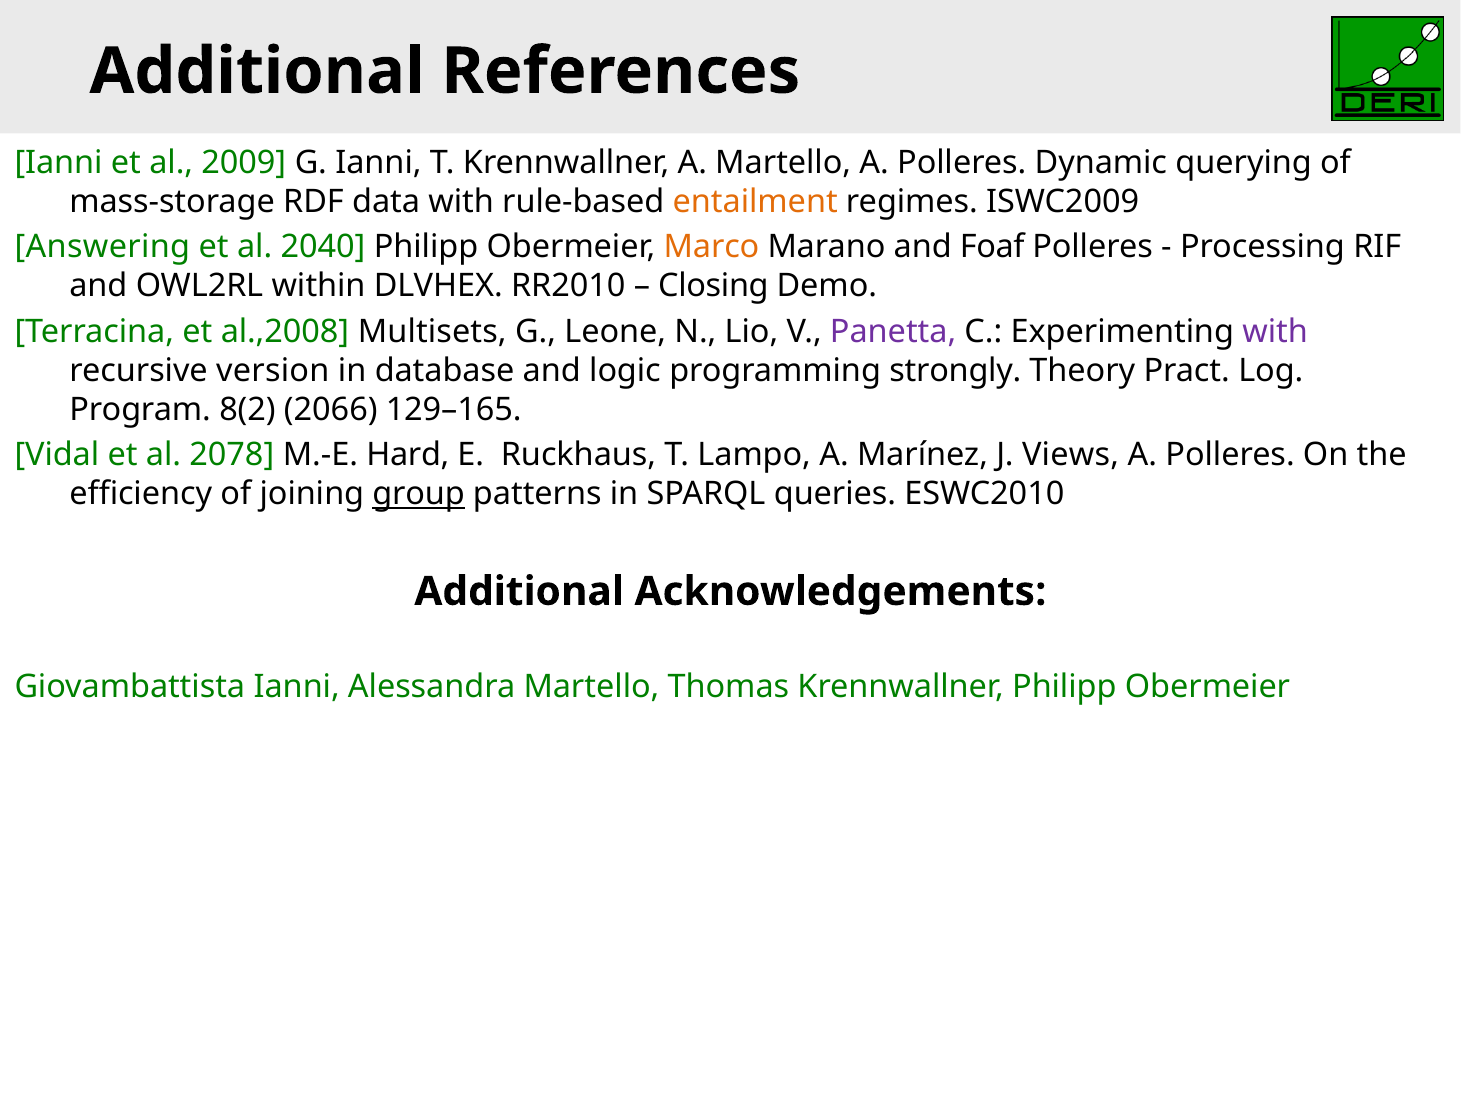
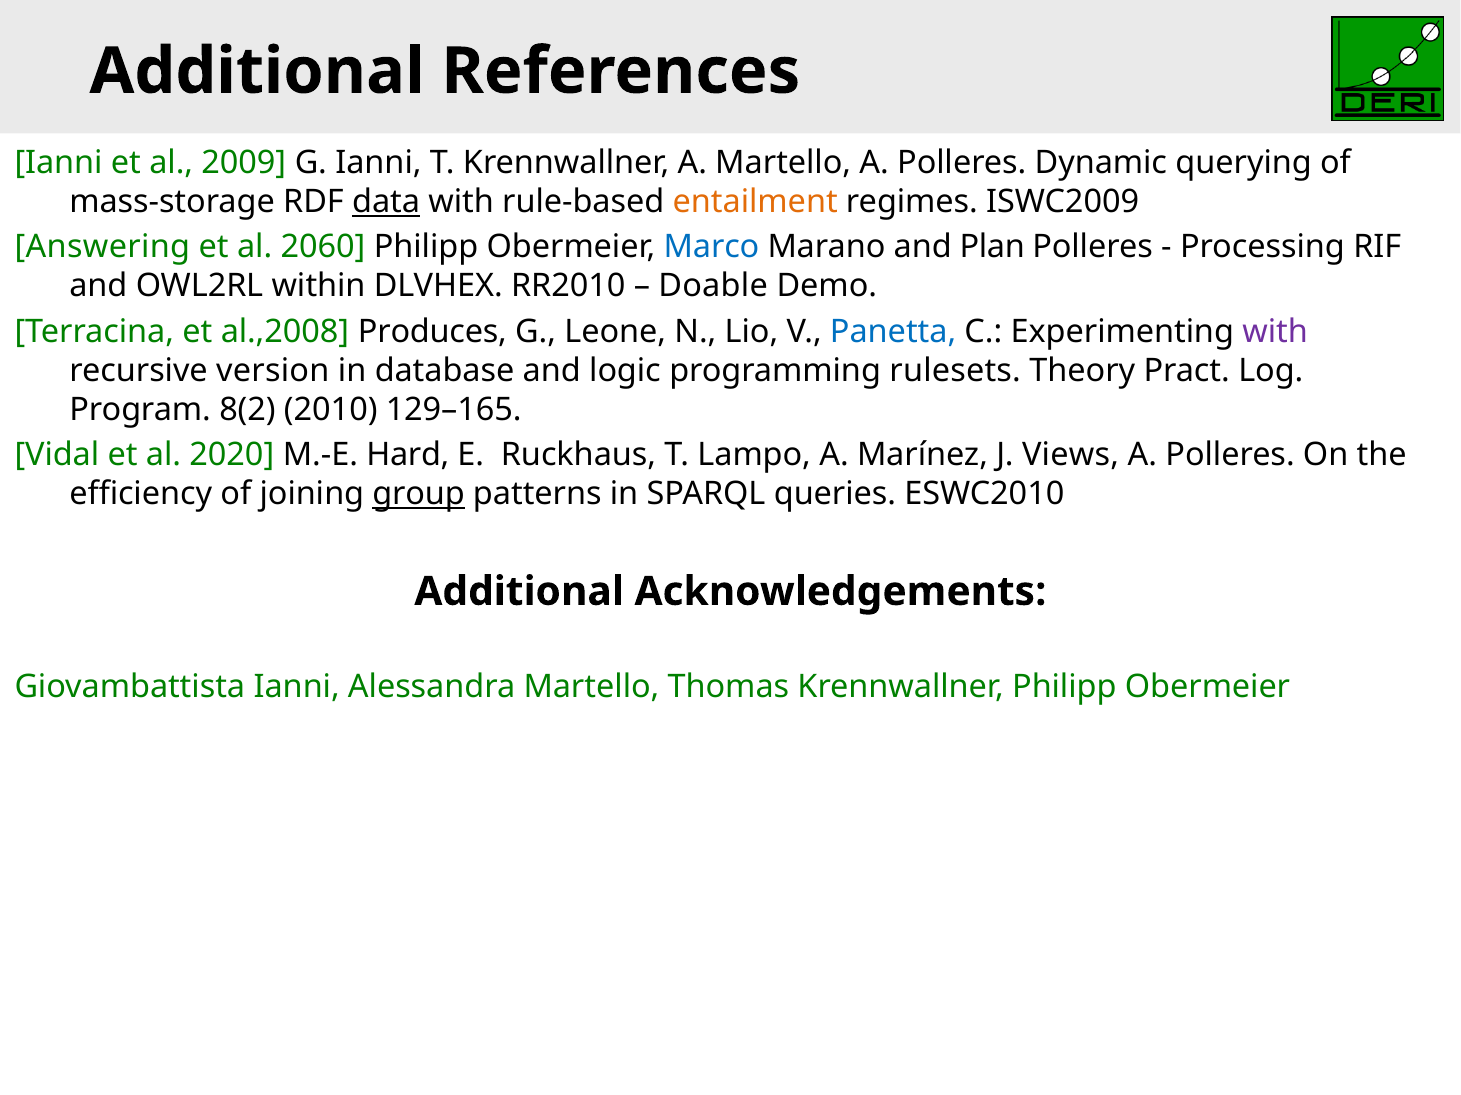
data underline: none -> present
2040: 2040 -> 2060
Marco colour: orange -> blue
Foaf: Foaf -> Plan
Closing: Closing -> Doable
Multisets: Multisets -> Produces
Panetta colour: purple -> blue
strongly: strongly -> rulesets
2066: 2066 -> 2010
2078: 2078 -> 2020
